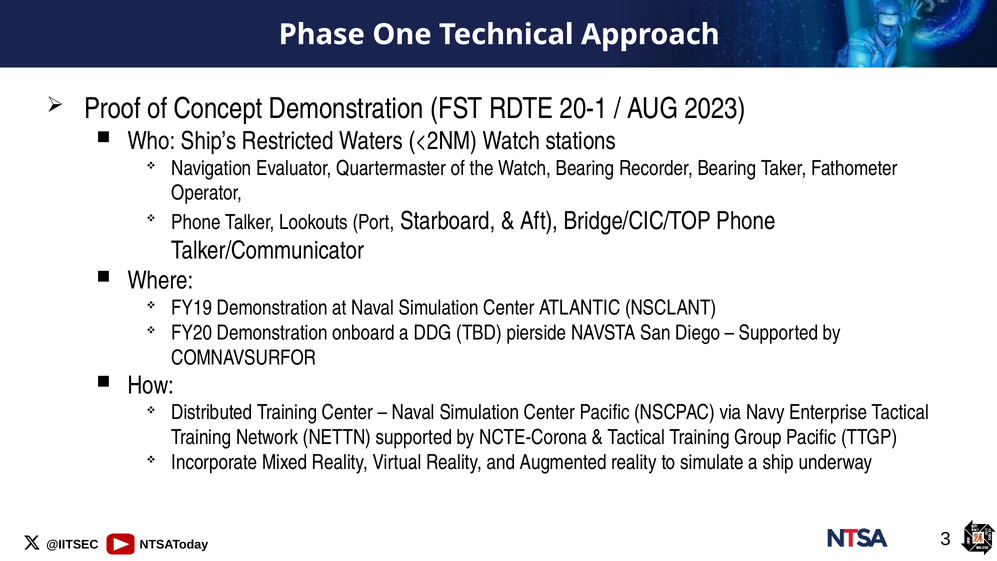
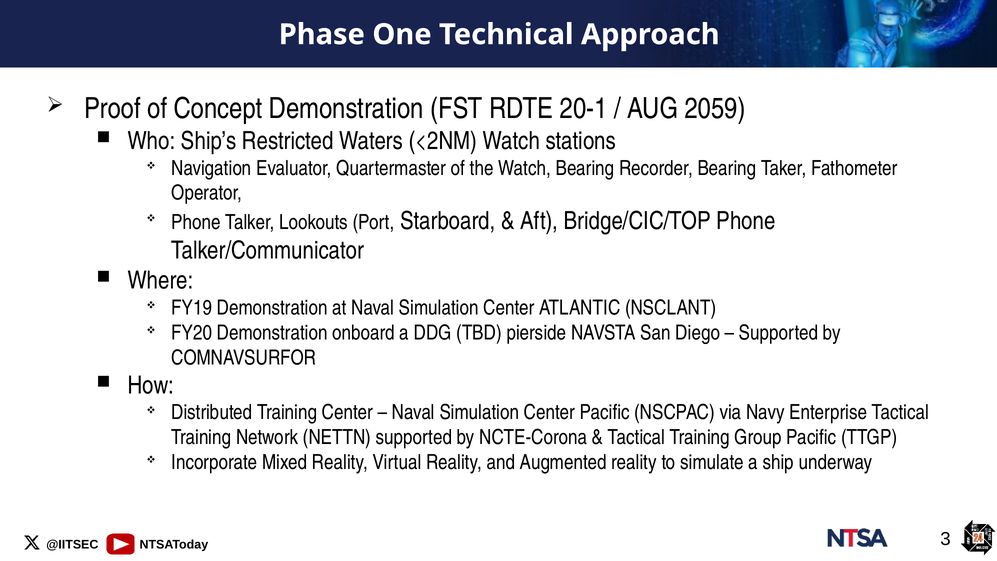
2023: 2023 -> 2059
